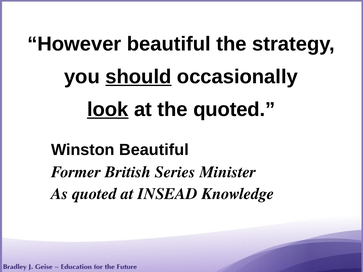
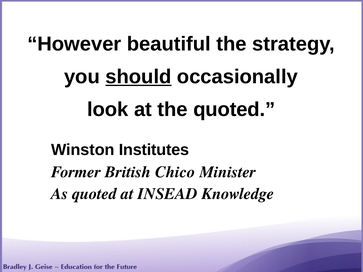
look underline: present -> none
Winston Beautiful: Beautiful -> Institutes
Series: Series -> Chico
